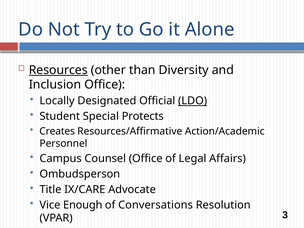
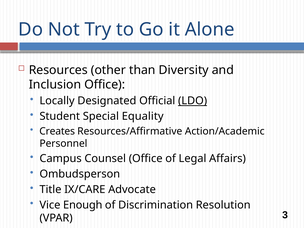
Resources underline: present -> none
Protects: Protects -> Equality
Conversations: Conversations -> Discrimination
